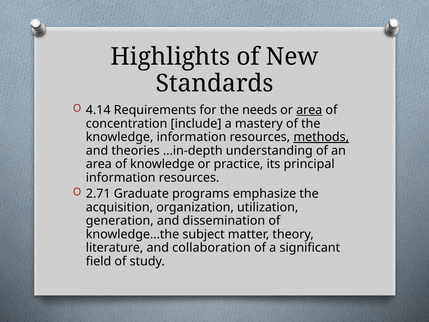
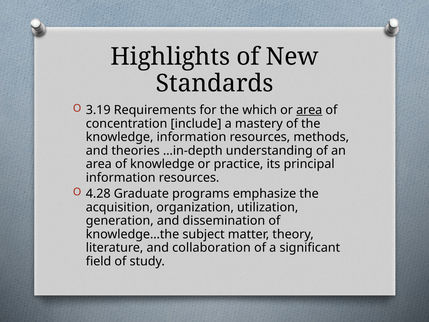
4.14: 4.14 -> 3.19
needs: needs -> which
methods underline: present -> none
2.71: 2.71 -> 4.28
